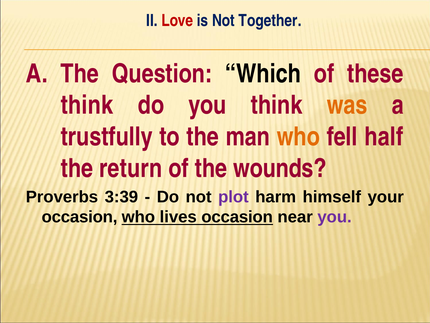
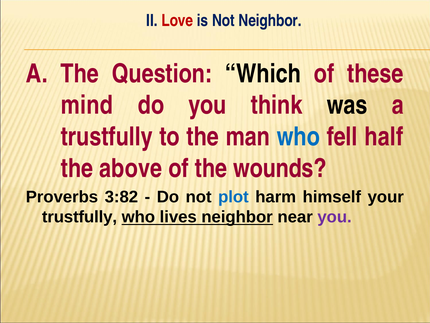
Not Together: Together -> Neighbor
think at (87, 105): think -> mind
was colour: orange -> black
who at (298, 137) colour: orange -> blue
return: return -> above
3:39: 3:39 -> 3:82
plot colour: purple -> blue
occasion at (80, 217): occasion -> trustfully
lives occasion: occasion -> neighbor
